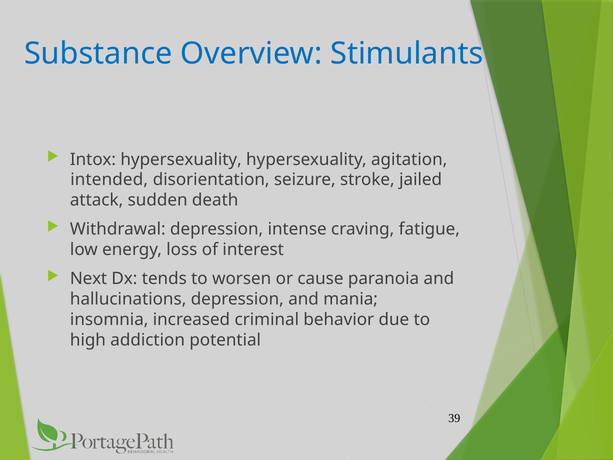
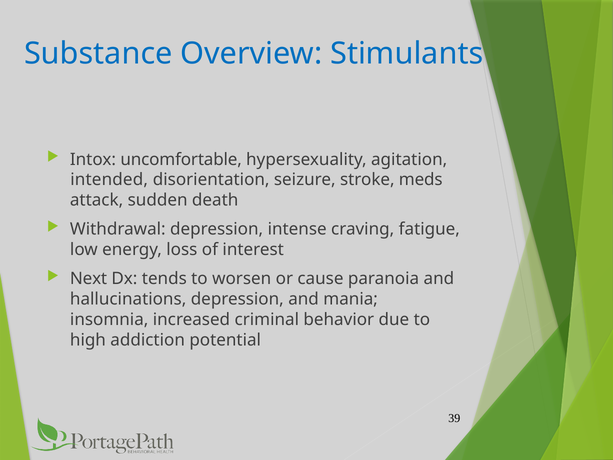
Intox hypersexuality: hypersexuality -> uncomfortable
jailed: jailed -> meds
